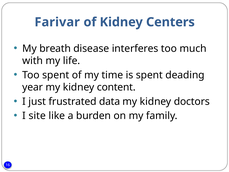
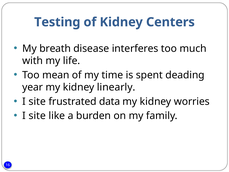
Farivar: Farivar -> Testing
Too spent: spent -> mean
content: content -> linearly
just at (37, 101): just -> site
doctors: doctors -> worries
